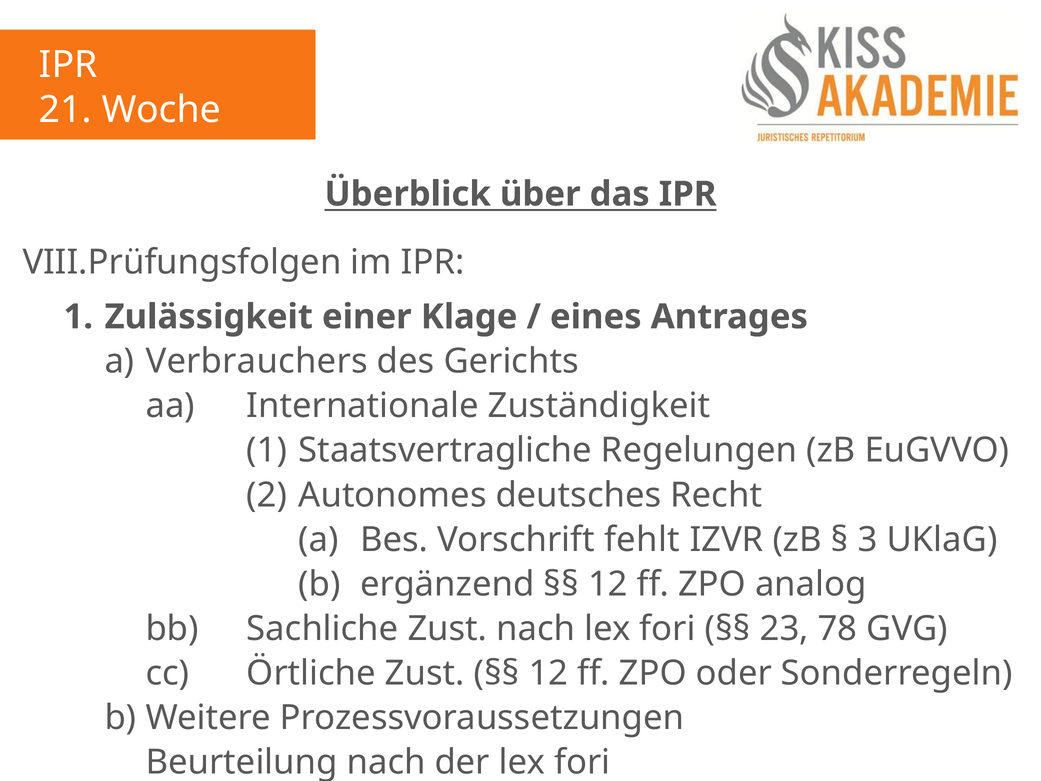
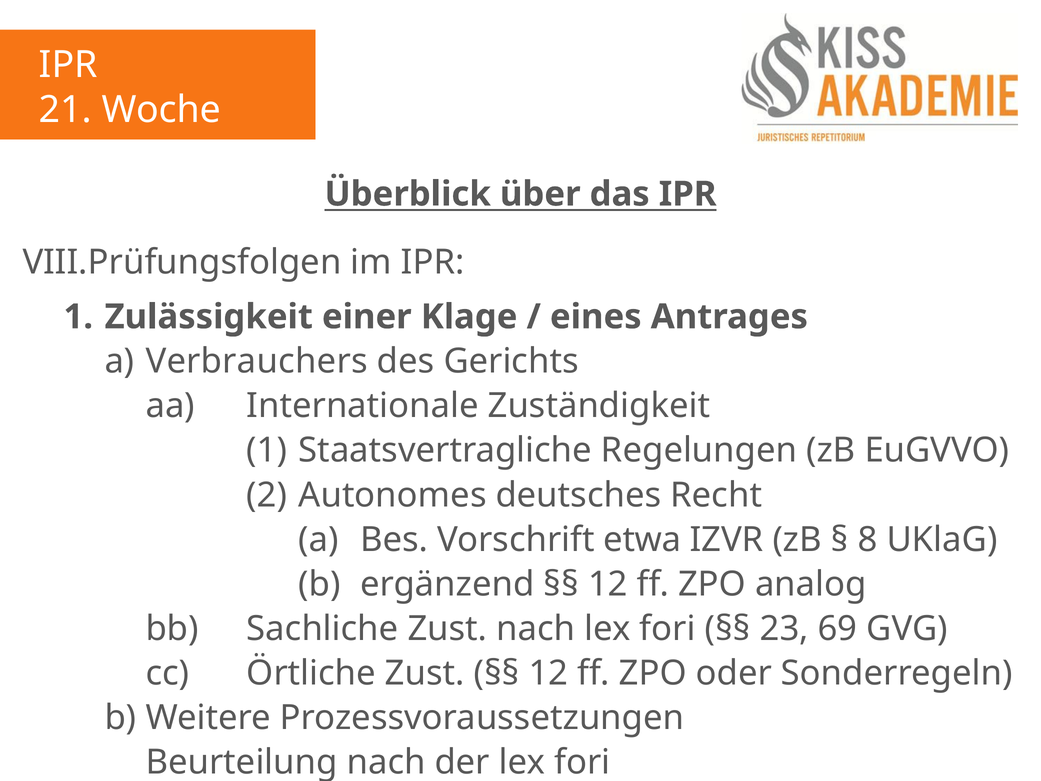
fehlt: fehlt -> etwa
3: 3 -> 8
78: 78 -> 69
